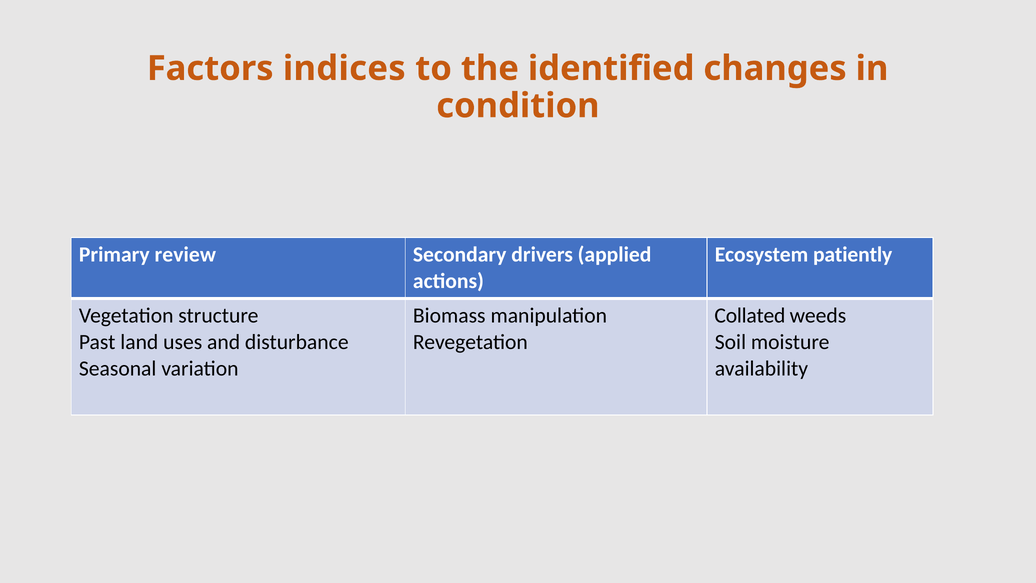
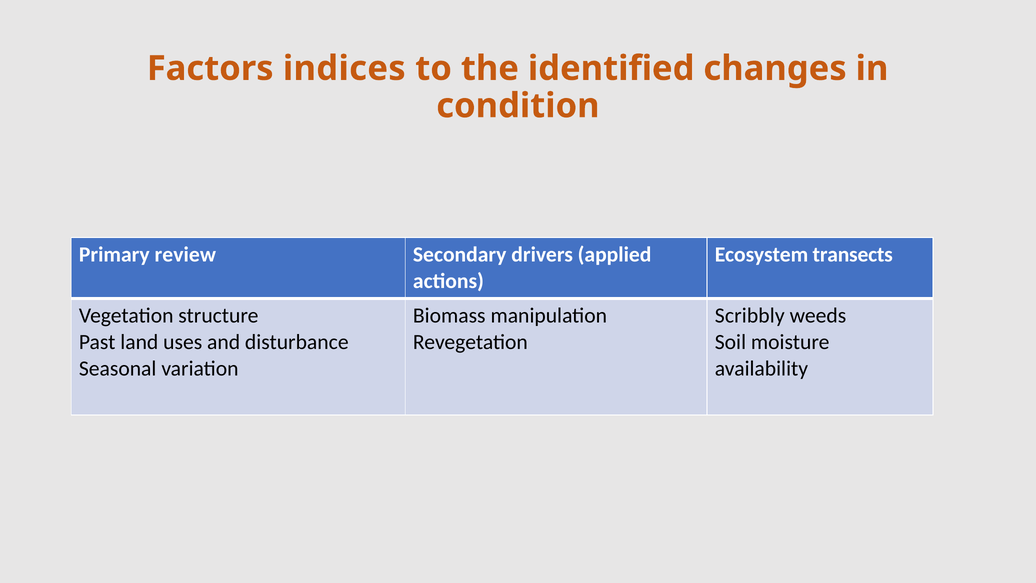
patiently: patiently -> transects
Collated: Collated -> Scribbly
